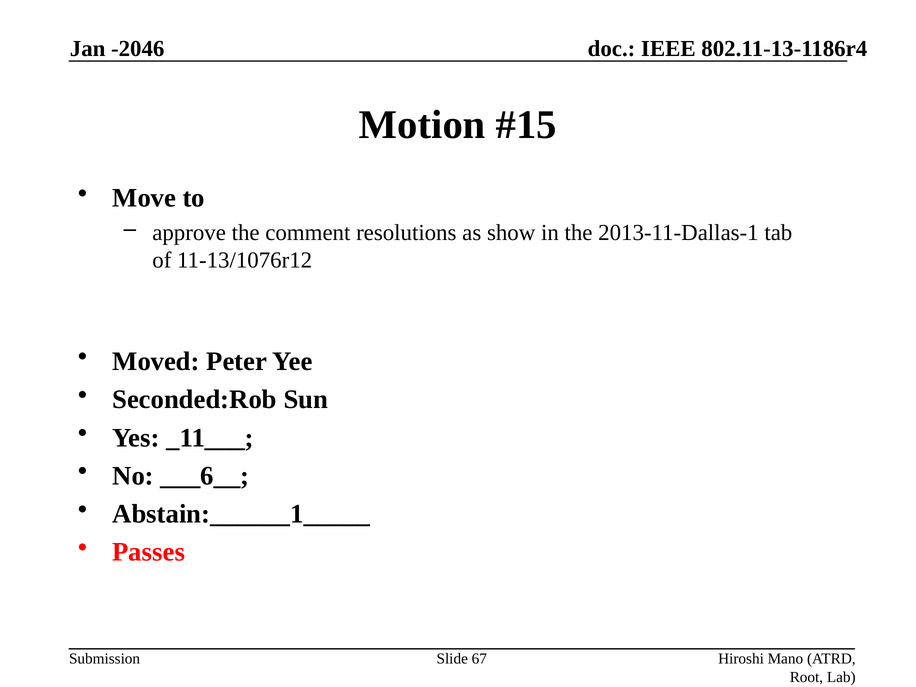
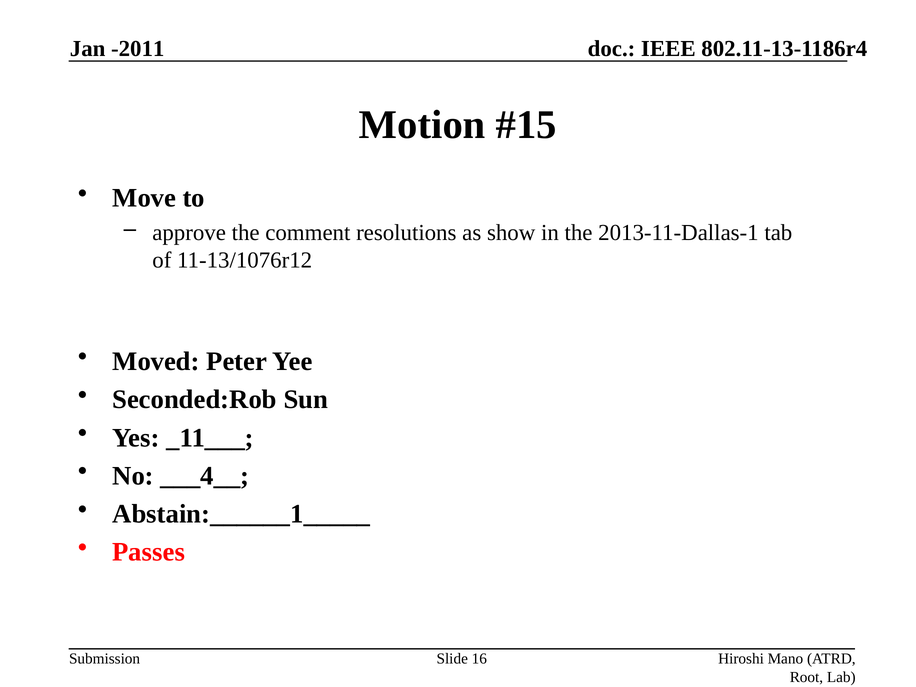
-2046: -2046 -> -2011
___6__: ___6__ -> ___4__
67: 67 -> 16
